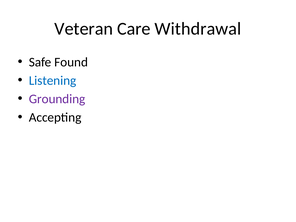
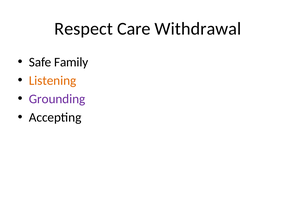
Veteran: Veteran -> Respect
Found: Found -> Family
Listening colour: blue -> orange
